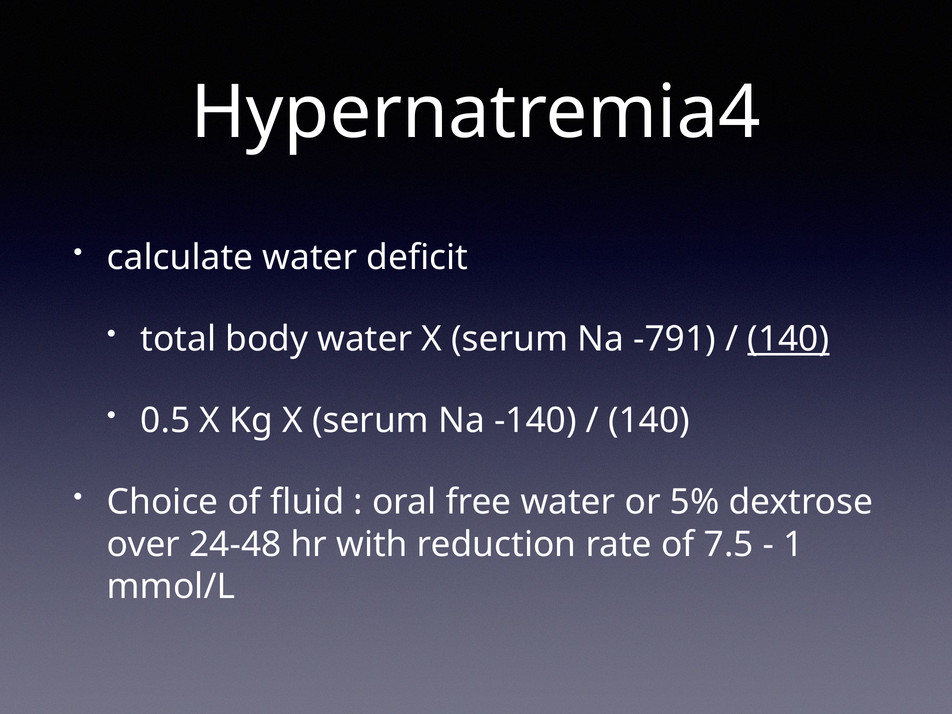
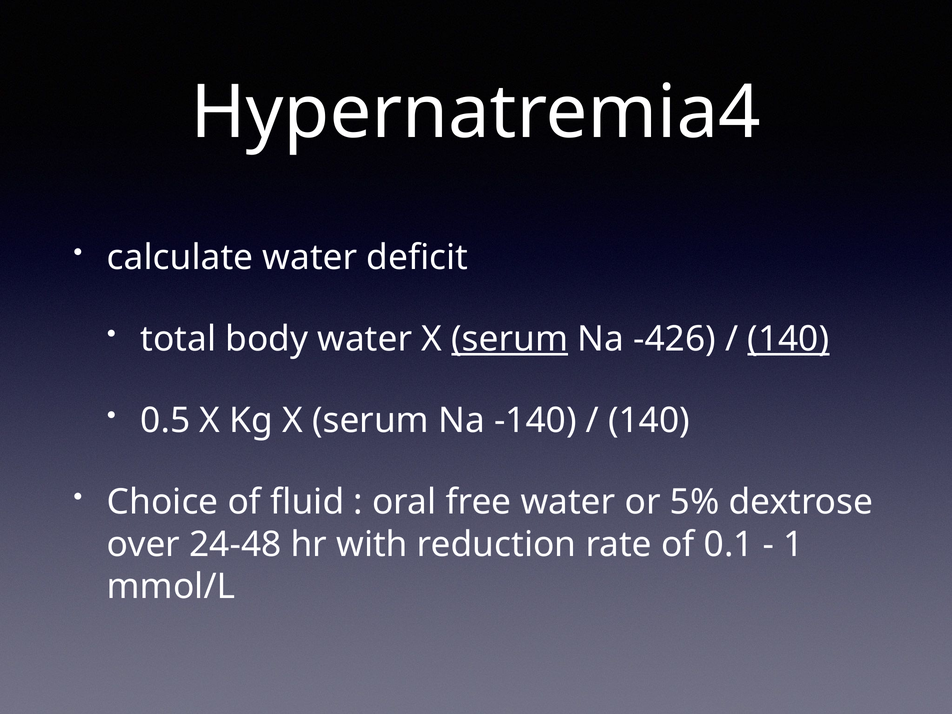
serum at (510, 339) underline: none -> present
-791: -791 -> -426
7.5: 7.5 -> 0.1
